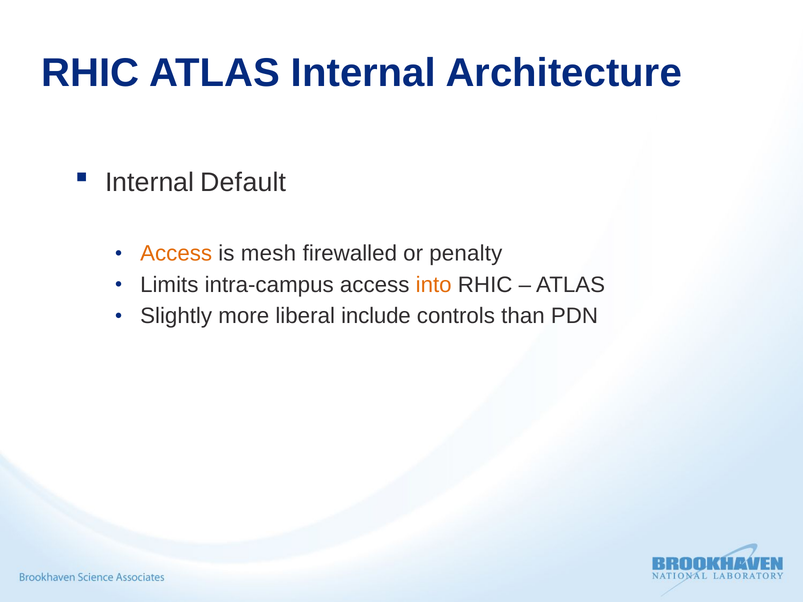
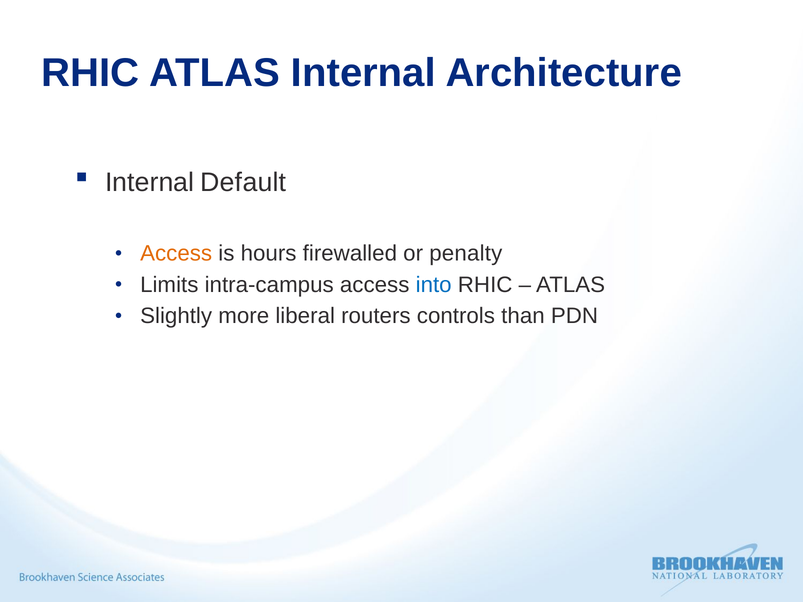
mesh: mesh -> hours
into colour: orange -> blue
include: include -> routers
